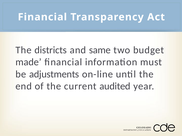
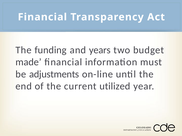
districts: districts -> funding
same: same -> years
audited: audited -> utilized
